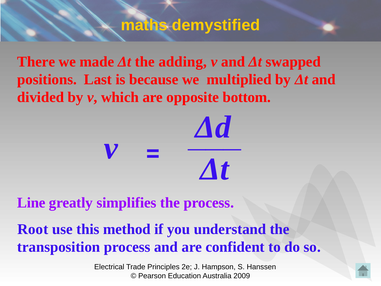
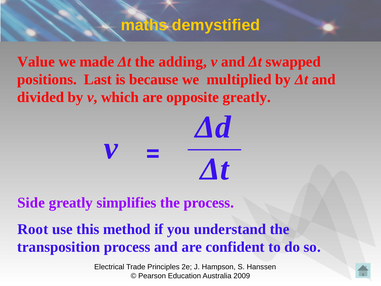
There: There -> Value
opposite bottom: bottom -> greatly
Line: Line -> Side
